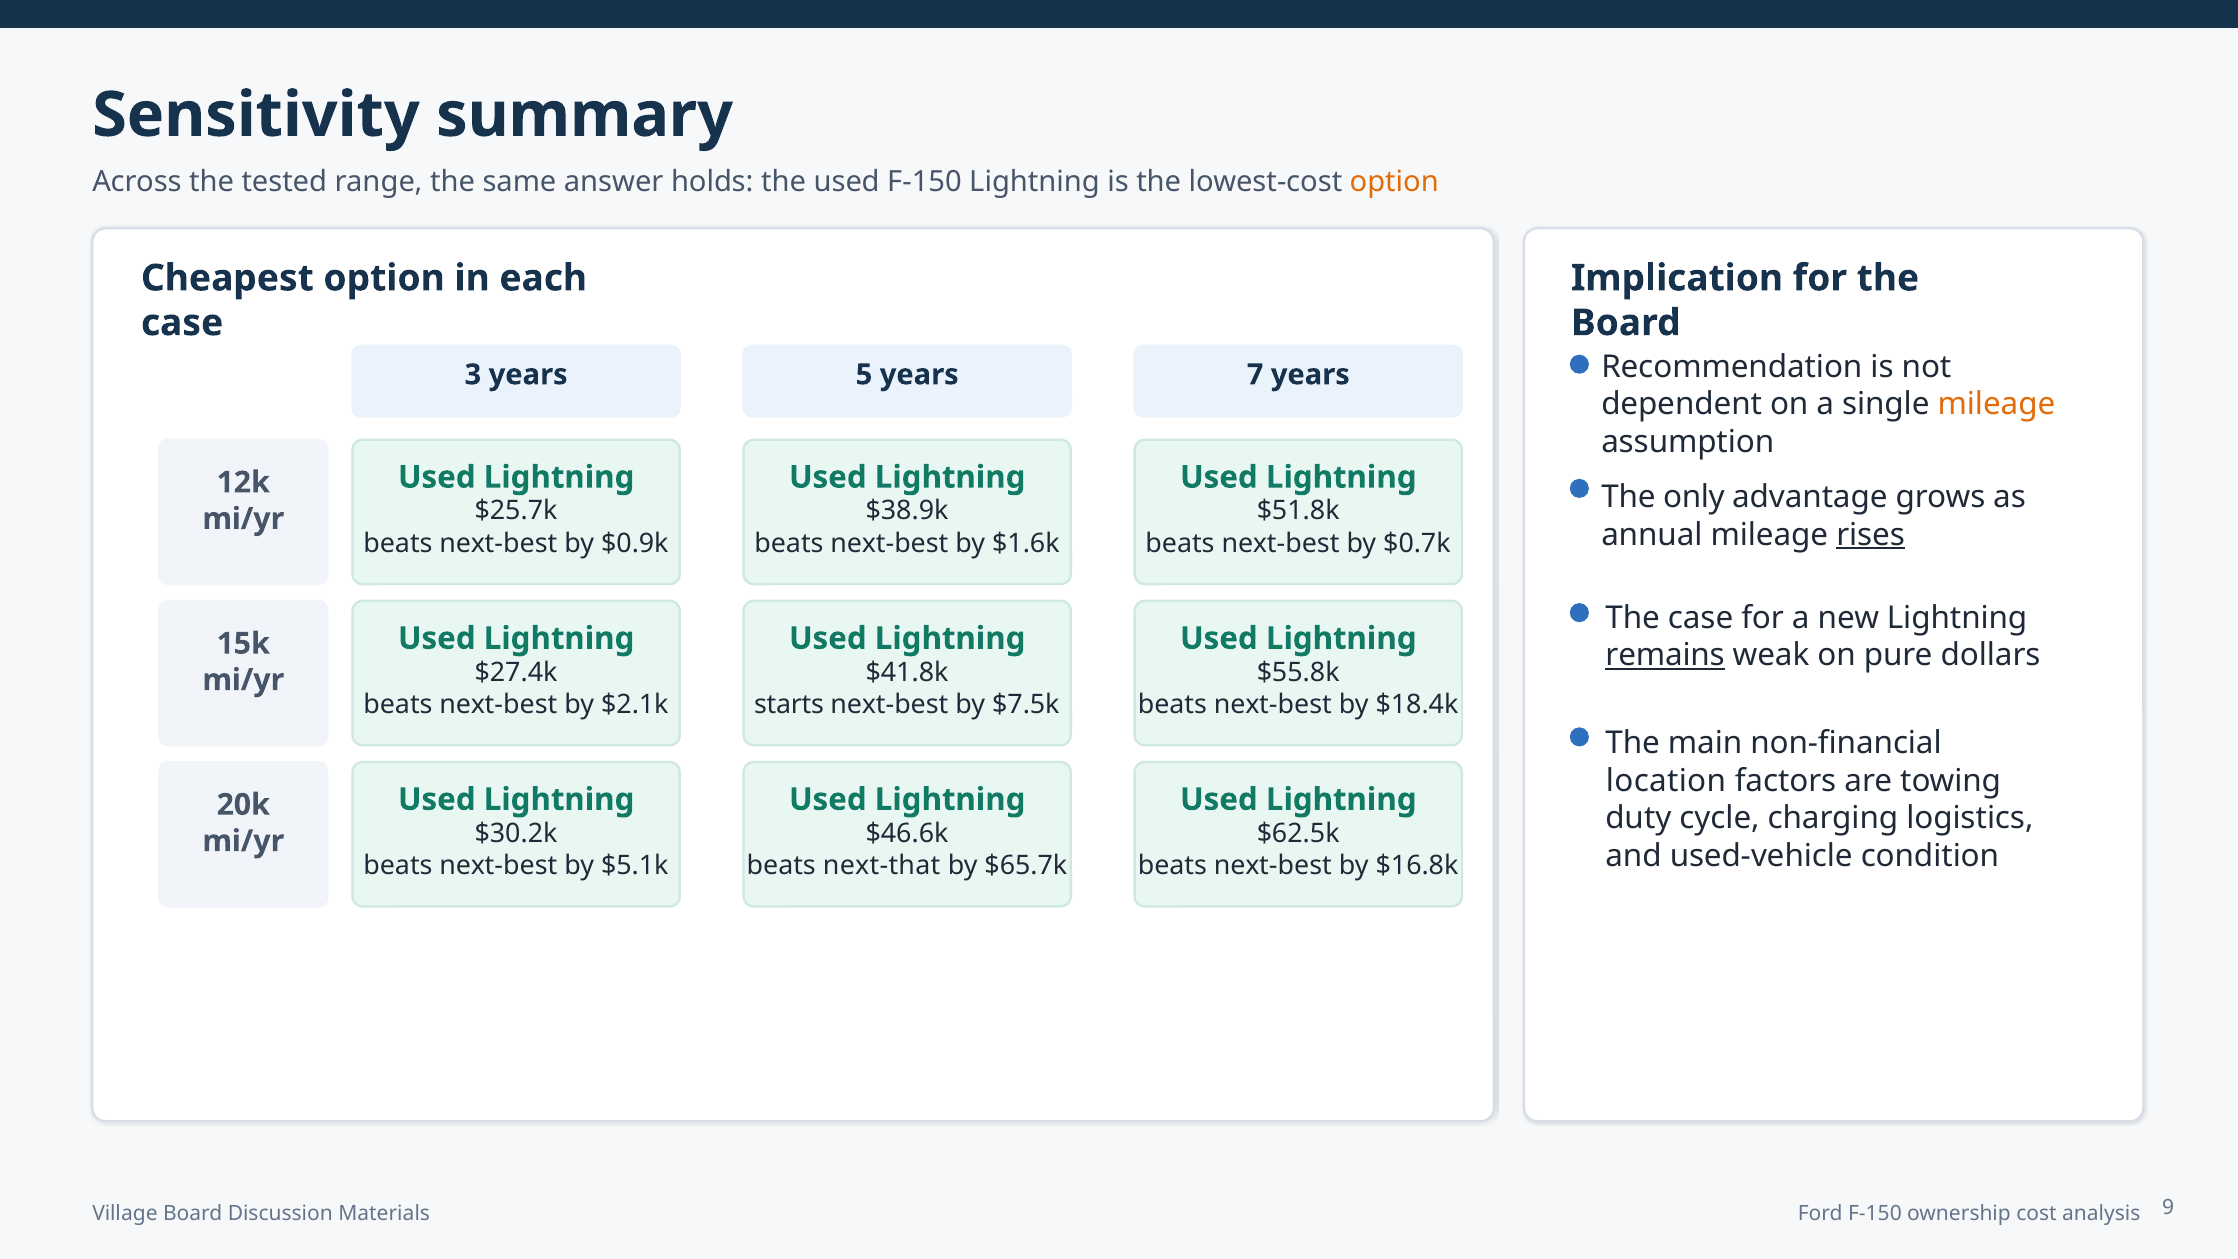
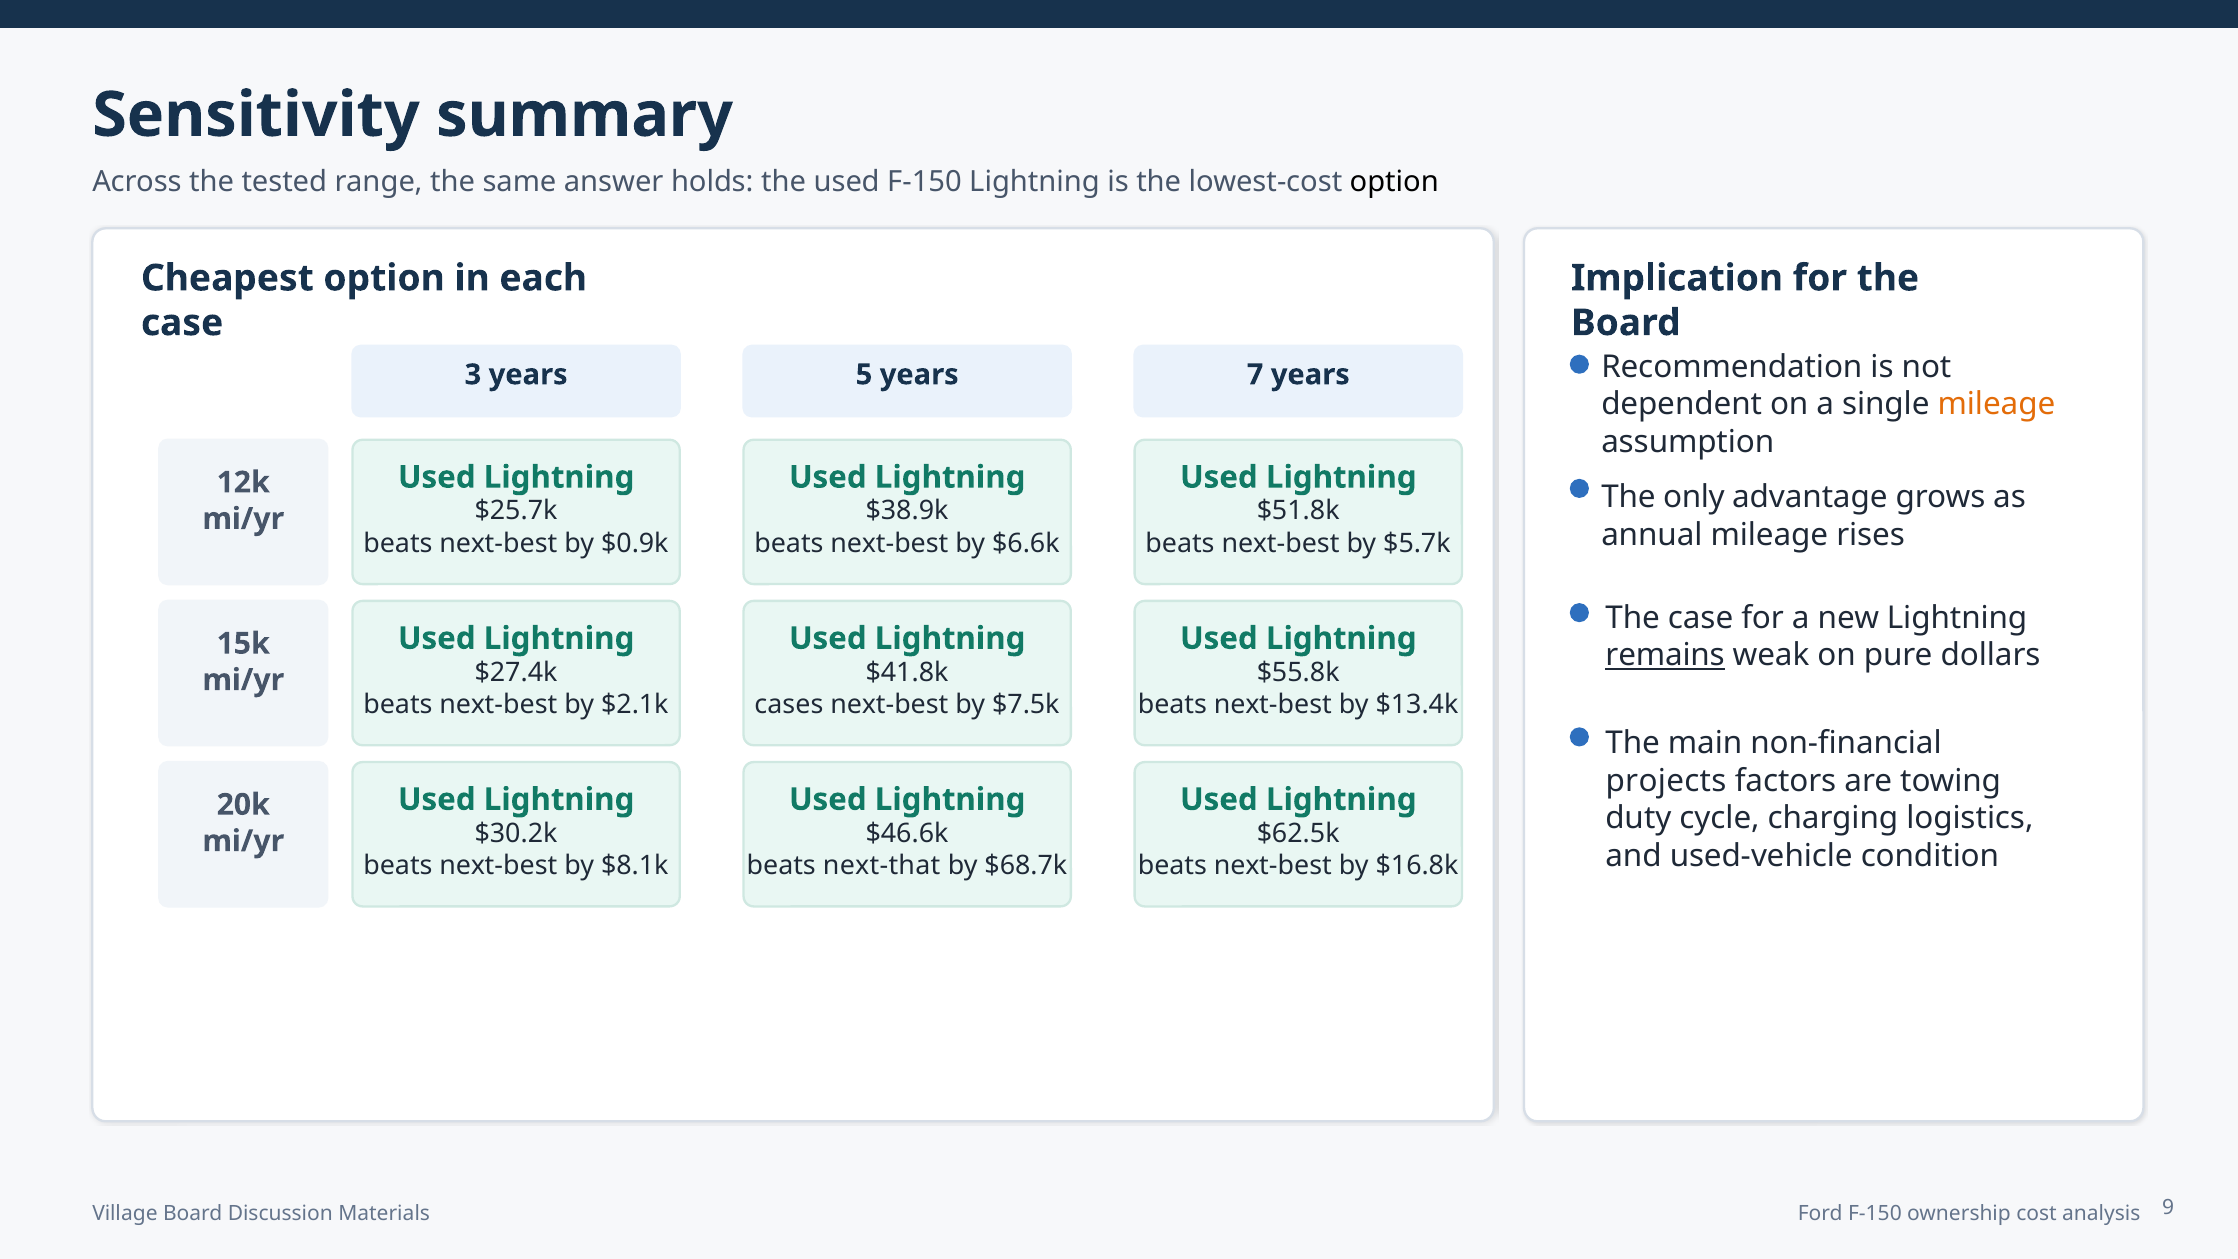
option at (1394, 182) colour: orange -> black
rises underline: present -> none
$1.6k: $1.6k -> $6.6k
$0.7k: $0.7k -> $5.7k
starts: starts -> cases
$18.4k: $18.4k -> $13.4k
location: location -> projects
$5.1k: $5.1k -> $8.1k
$65.7k: $65.7k -> $68.7k
